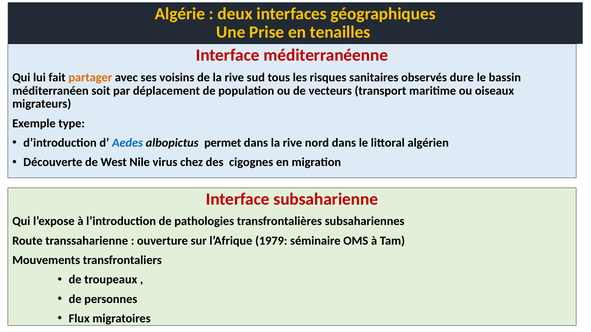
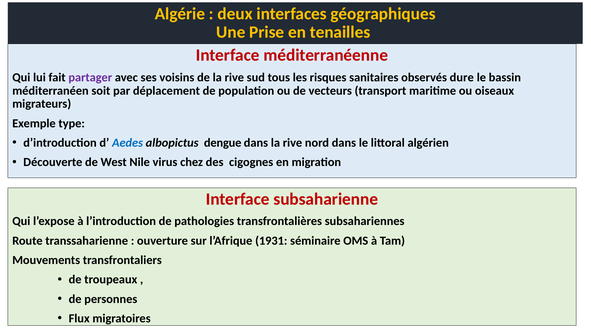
partager colour: orange -> purple
permet: permet -> dengue
1979: 1979 -> 1931
